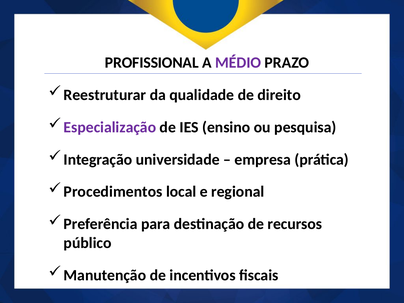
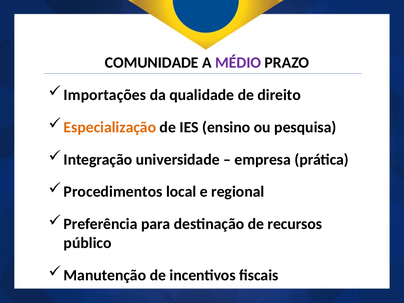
PROFISSIONAL: PROFISSIONAL -> COMUNIDADE
Reestruturar: Reestruturar -> Importações
Especialização colour: purple -> orange
